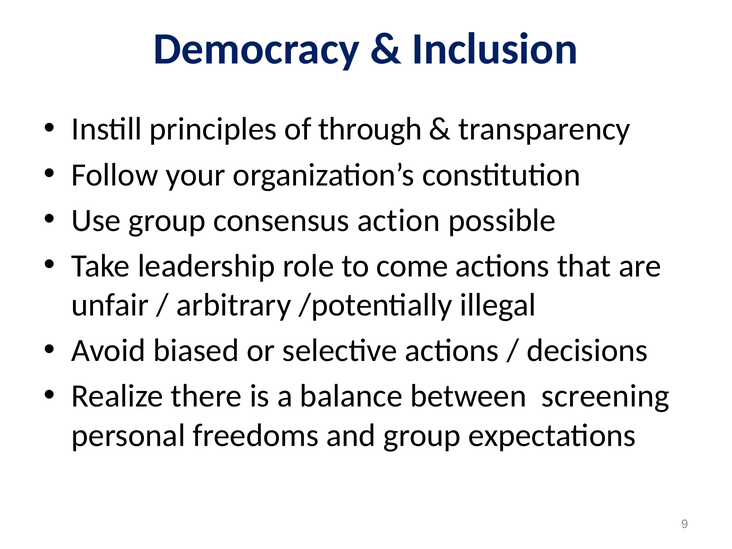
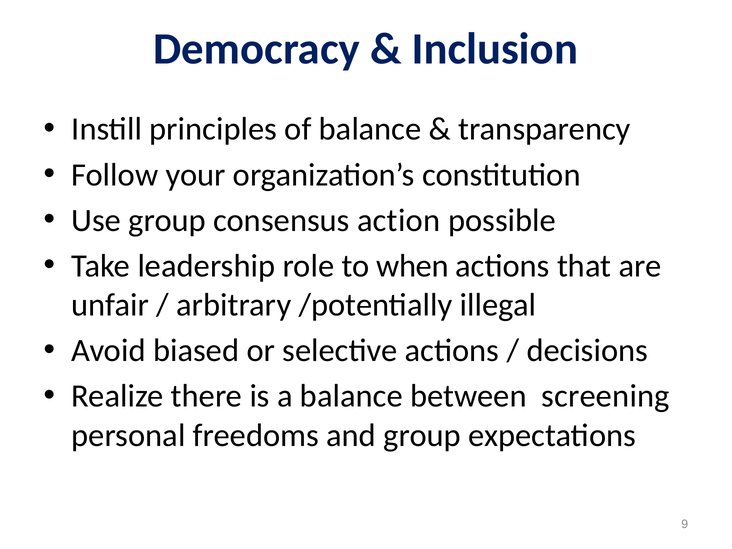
of through: through -> balance
come: come -> when
